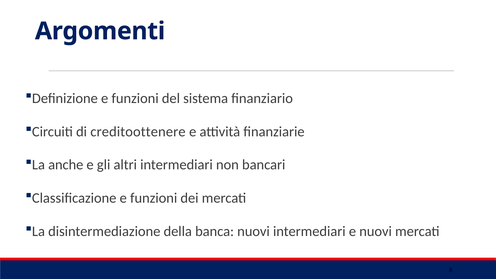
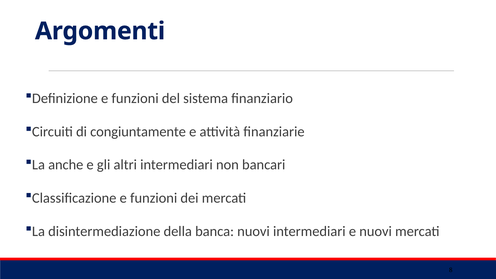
creditoottenere: creditoottenere -> congiuntamente
